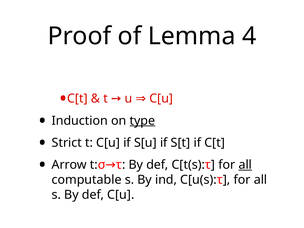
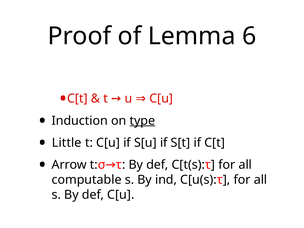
4: 4 -> 6
Strict: Strict -> Little
all at (245, 165) underline: present -> none
